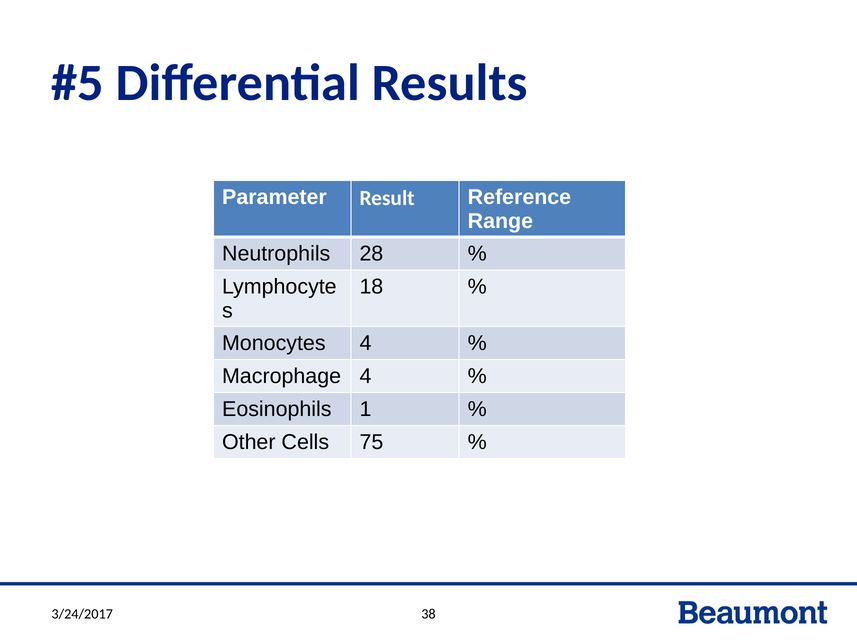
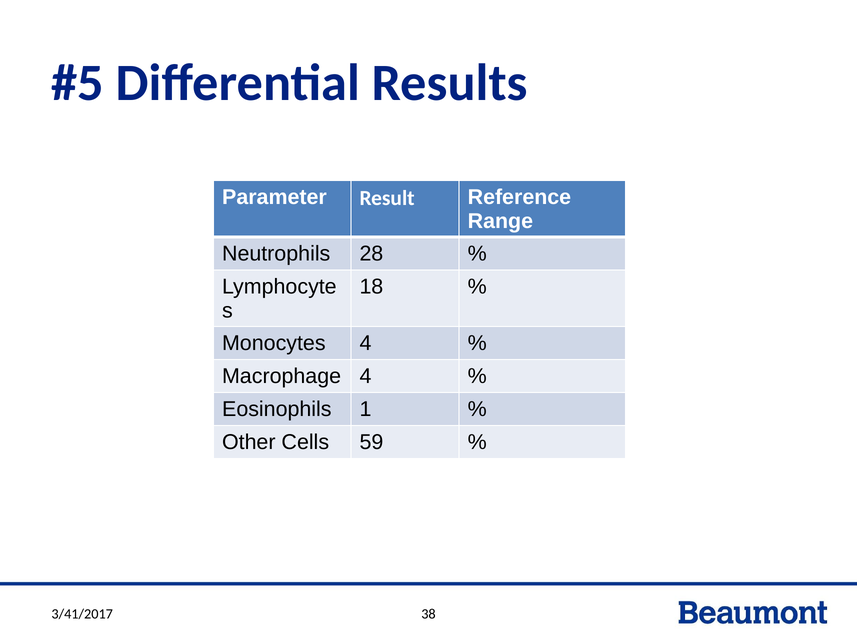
75: 75 -> 59
3/24/2017: 3/24/2017 -> 3/41/2017
